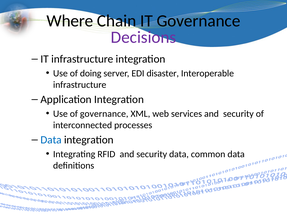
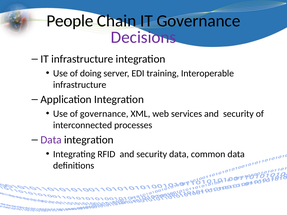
Where: Where -> People
disaster: disaster -> training
Data at (51, 140) colour: blue -> purple
